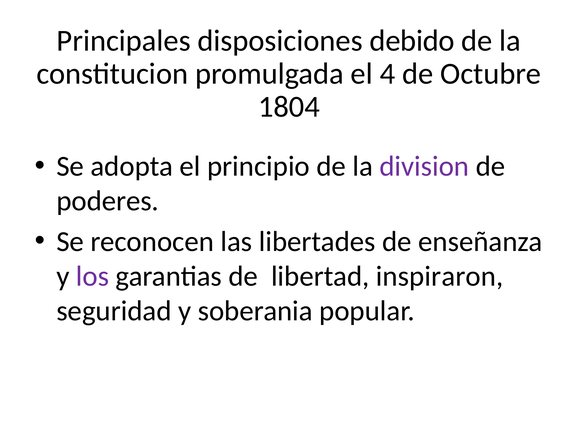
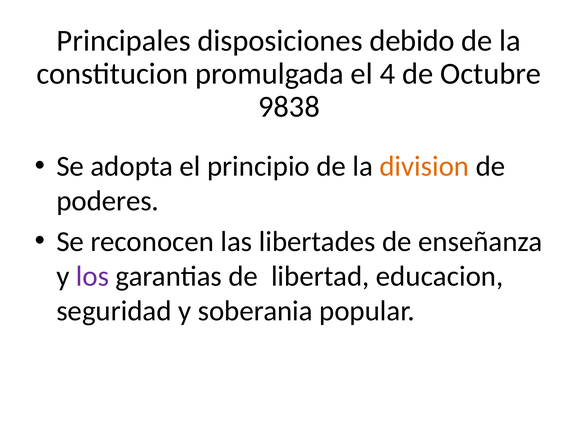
1804: 1804 -> 9838
division colour: purple -> orange
inspiraron: inspiraron -> educacion
